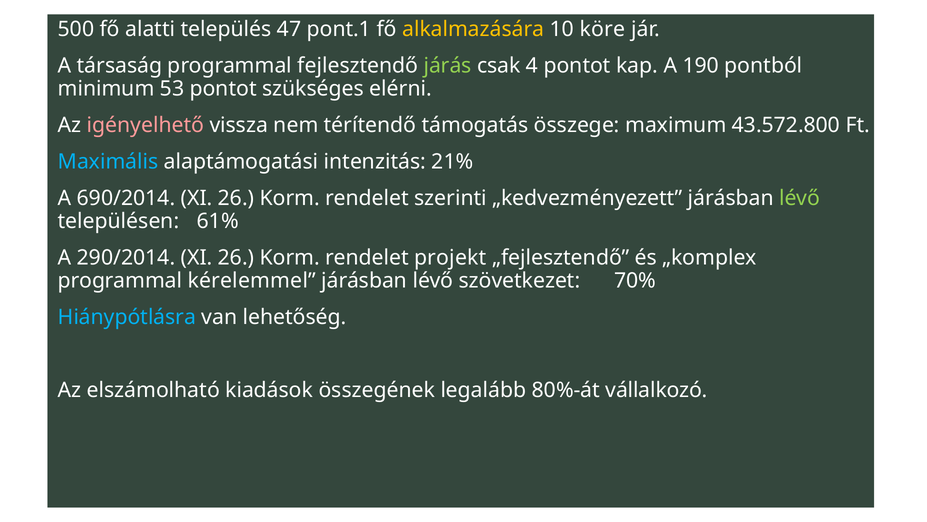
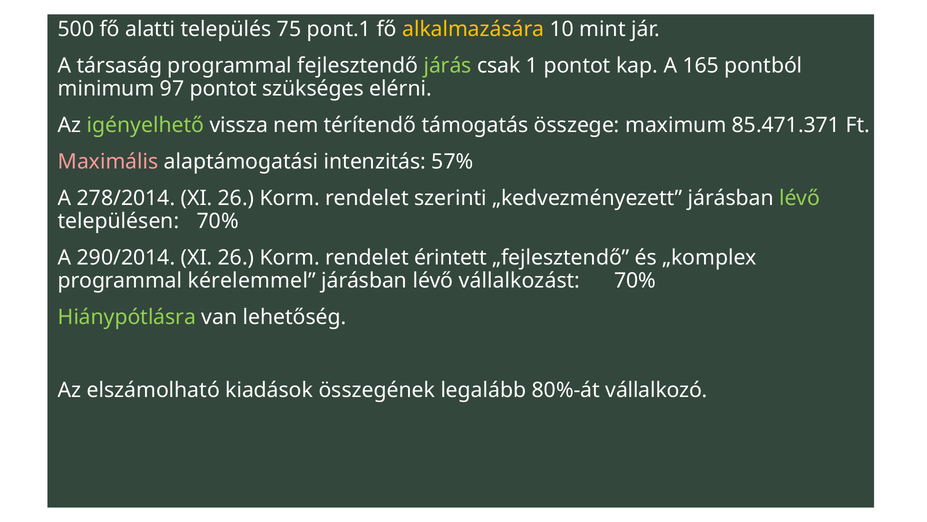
47: 47 -> 75
köre: köre -> mint
4: 4 -> 1
190: 190 -> 165
53: 53 -> 97
igényelhető colour: pink -> light green
43.572.800: 43.572.800 -> 85.471.371
Maximális colour: light blue -> pink
21%: 21% -> 57%
690/2014: 690/2014 -> 278/2014
településen 61%: 61% -> 70%
projekt: projekt -> érintett
szövetkezet: szövetkezet -> vállalkozást
Hiánypótlásra colour: light blue -> light green
